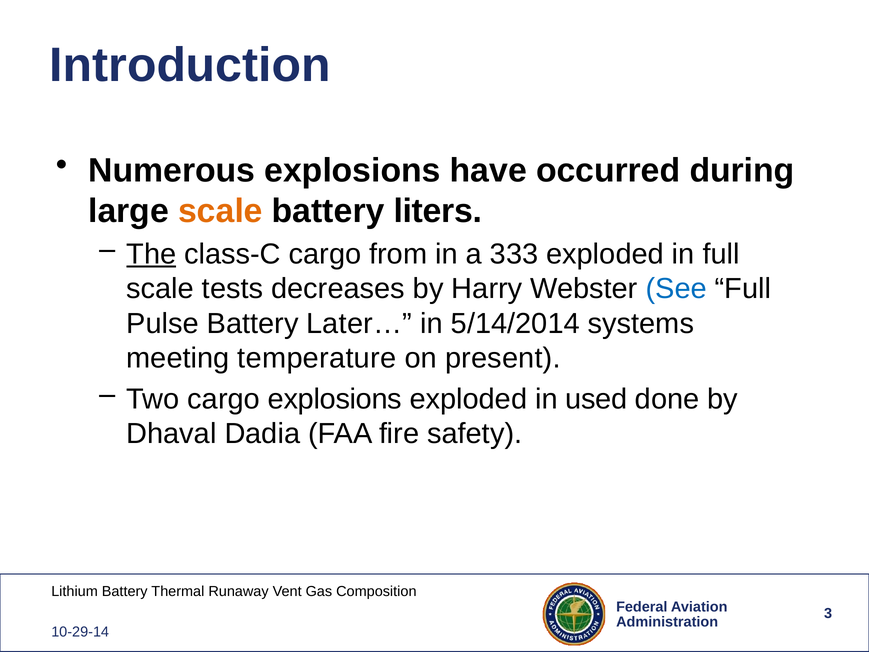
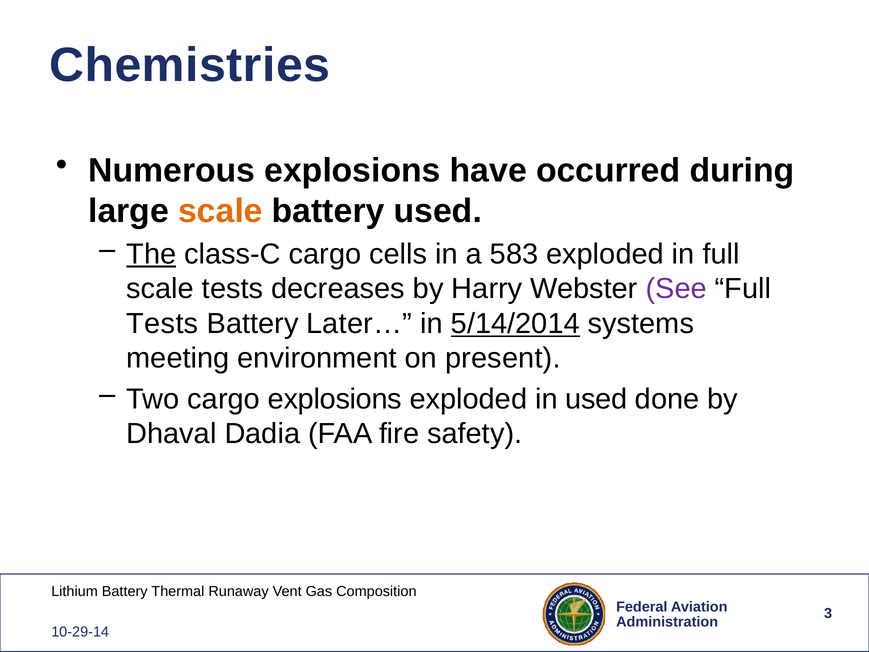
Introduction: Introduction -> Chemistries
battery liters: liters -> used
from: from -> cells
333: 333 -> 583
See colour: blue -> purple
Pulse at (163, 324): Pulse -> Tests
5/14/2014 underline: none -> present
temperature: temperature -> environment
